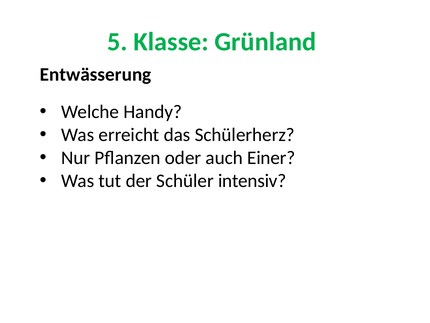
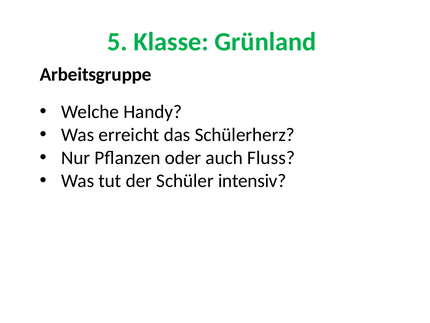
Entwässerung: Entwässerung -> Arbeitsgruppe
Einer: Einer -> Fluss
